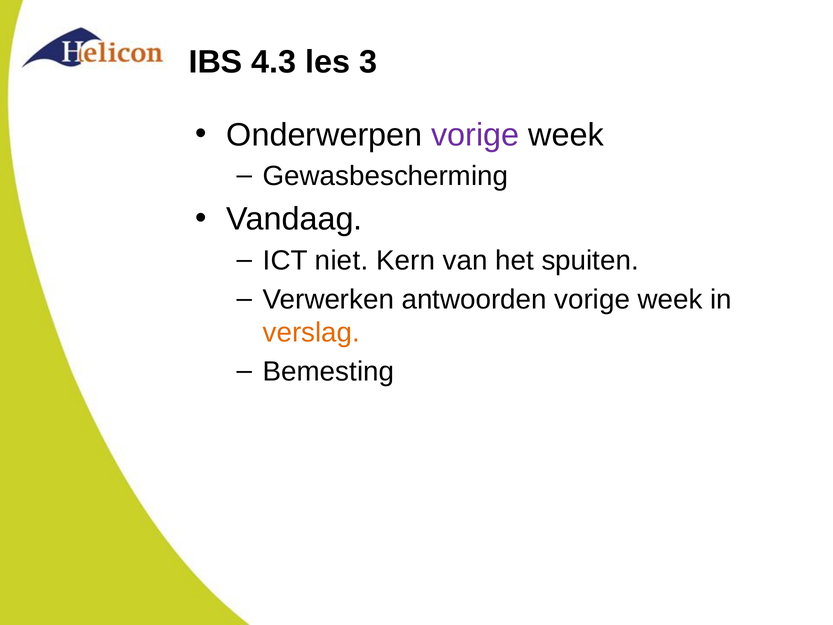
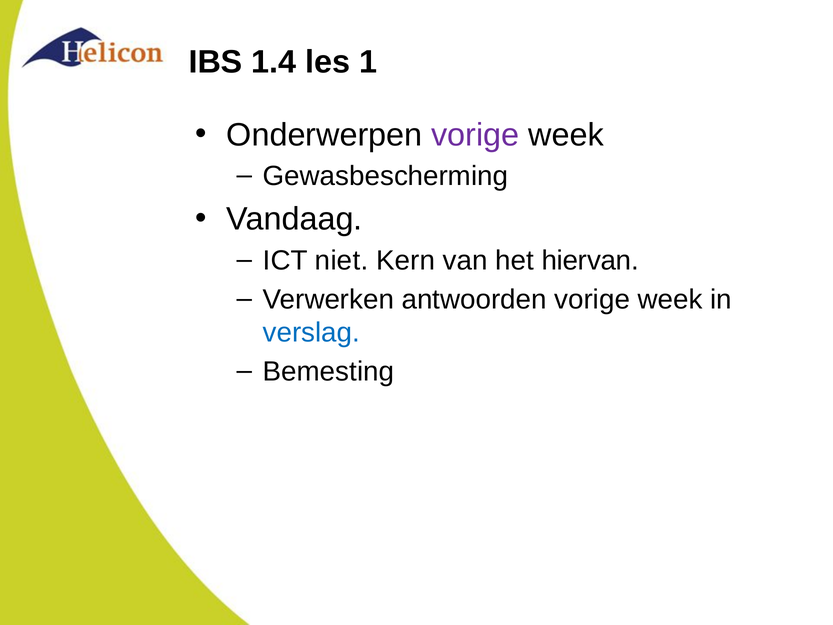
4.3: 4.3 -> 1.4
3: 3 -> 1
spuiten: spuiten -> hiervan
verslag colour: orange -> blue
